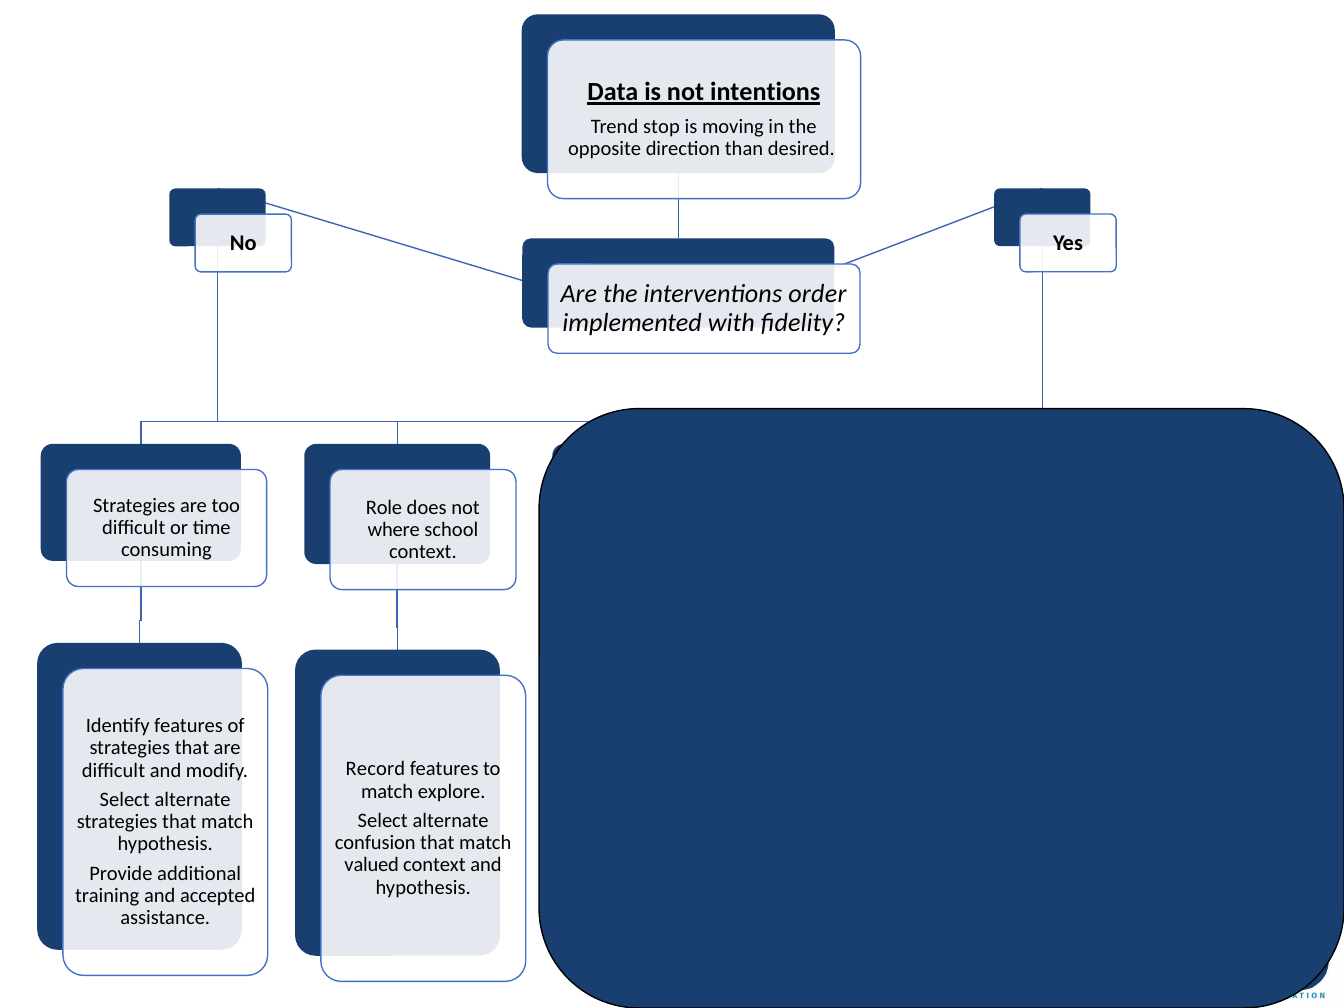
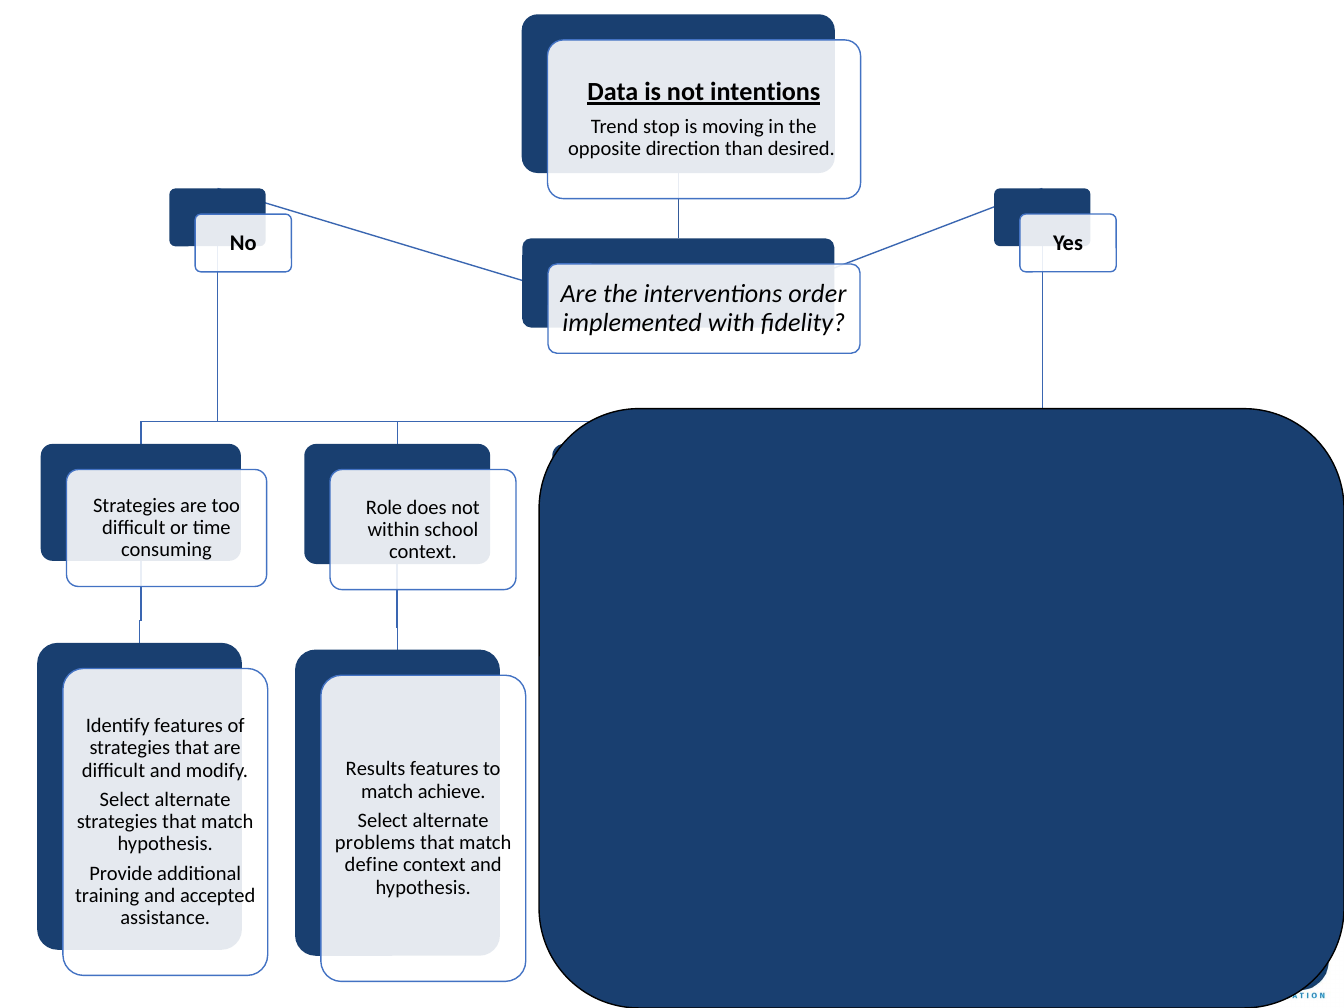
where: where -> within
Record: Record -> Results
explore: explore -> achieve
confusion: confusion -> problems
valued: valued -> define
